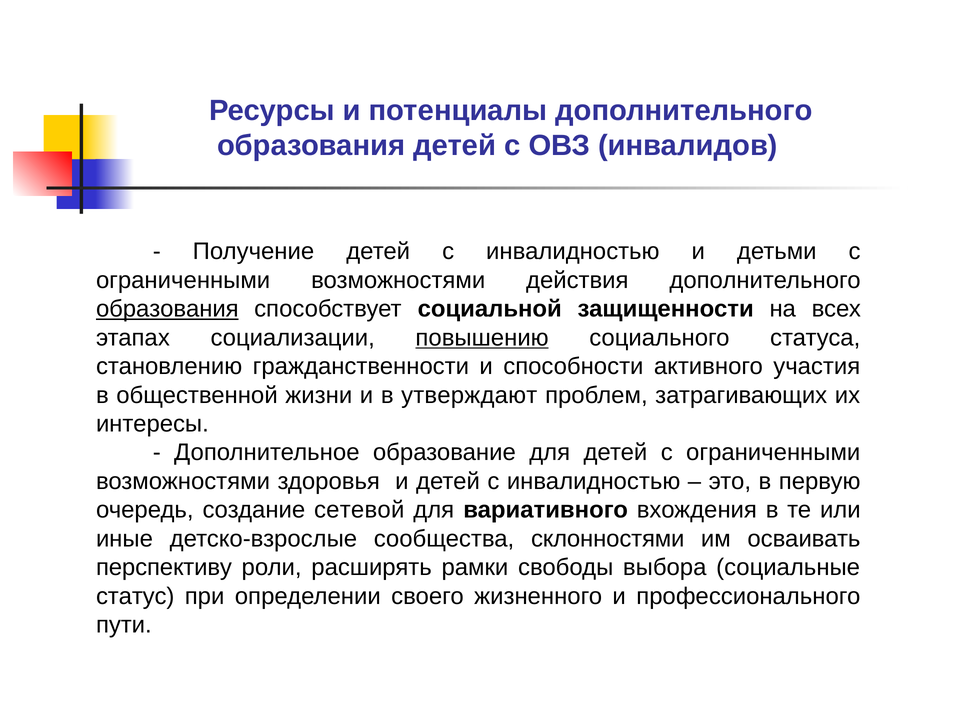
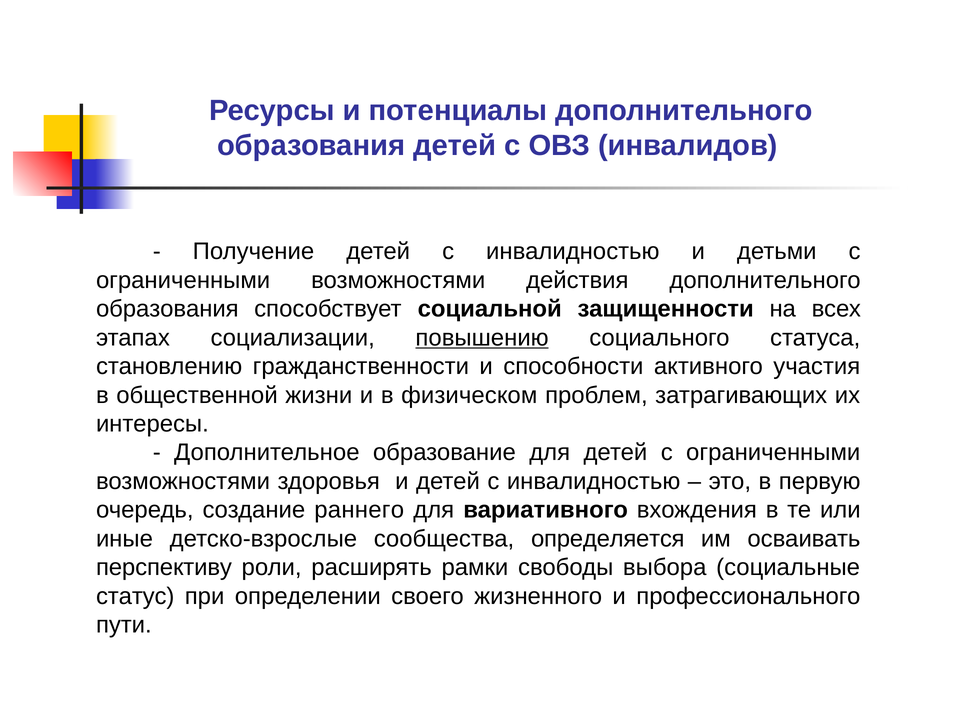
образования at (167, 309) underline: present -> none
утверждают: утверждают -> физическом
сетевой: сетевой -> раннего
склонностями: склонностями -> определяется
